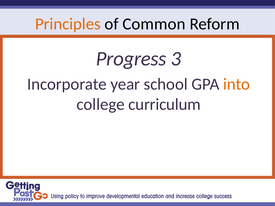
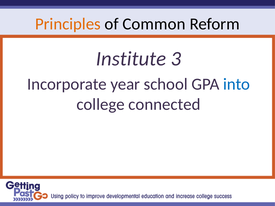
Progress: Progress -> Institute
into colour: orange -> blue
curriculum: curriculum -> connected
